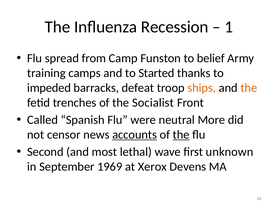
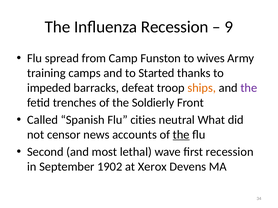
1: 1 -> 9
belief: belief -> wives
the at (249, 88) colour: orange -> purple
Socialist: Socialist -> Soldierly
were: were -> cities
More: More -> What
accounts underline: present -> none
first unknown: unknown -> recession
1969: 1969 -> 1902
